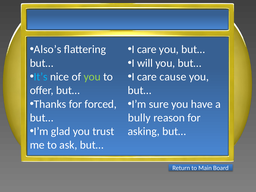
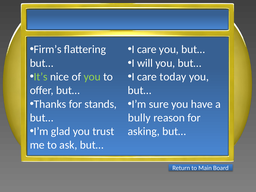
Also’s: Also’s -> Firm’s
It’s colour: light blue -> light green
cause: cause -> today
forced: forced -> stands
